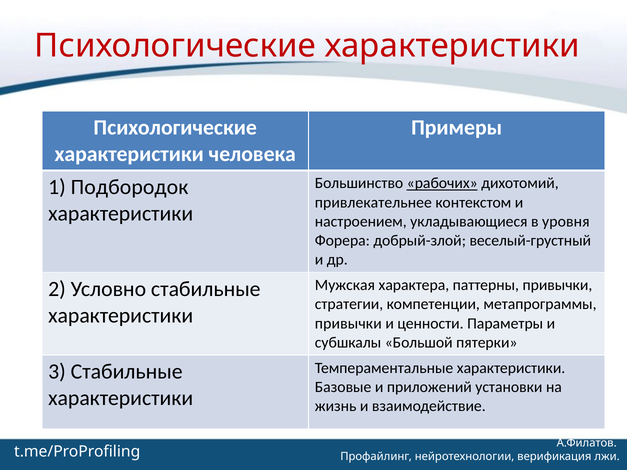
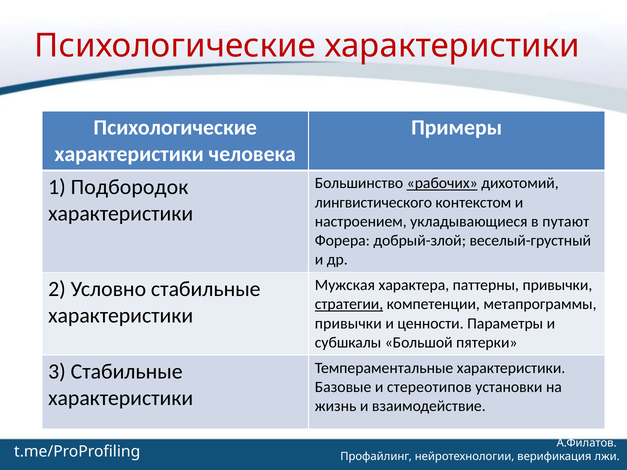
привлекательнее: привлекательнее -> лингвистического
уровня: уровня -> путают
стратегии underline: none -> present
приложений: приложений -> стереотипов
